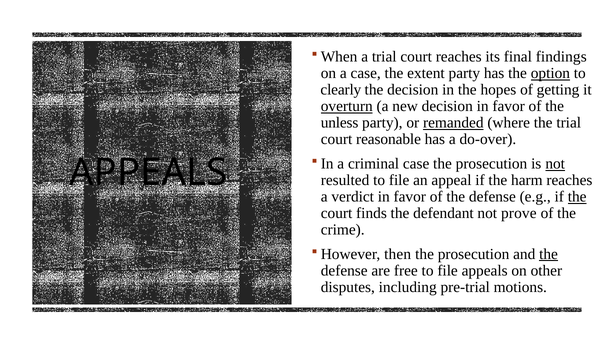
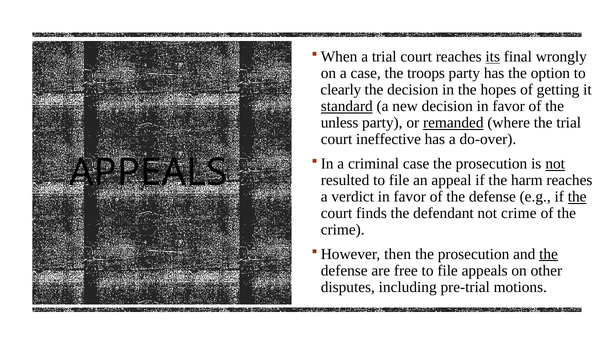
its underline: none -> present
findings: findings -> wrongly
extent: extent -> troops
option underline: present -> none
overturn: overturn -> standard
reasonable: reasonable -> ineffective
not prove: prove -> crime
